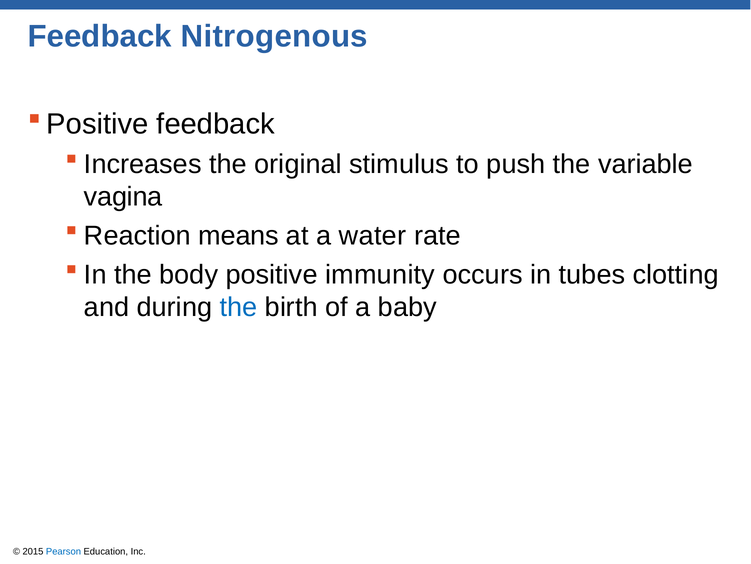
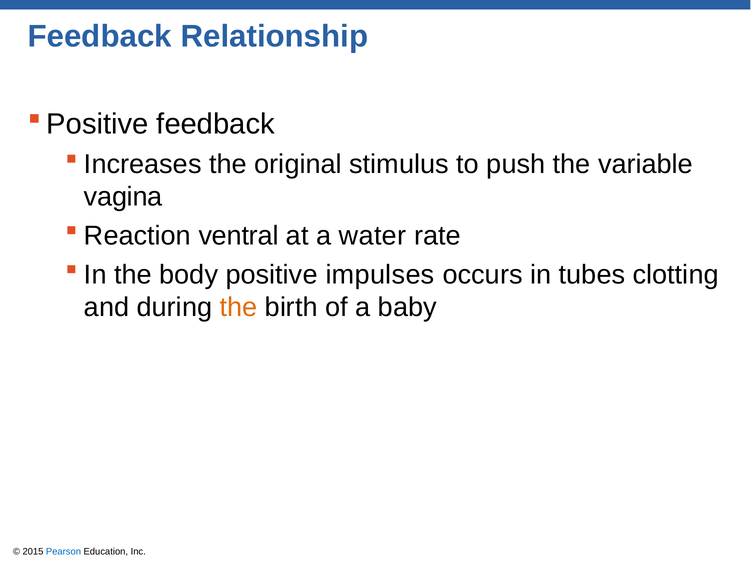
Nitrogenous: Nitrogenous -> Relationship
means: means -> ventral
immunity: immunity -> impulses
the at (238, 307) colour: blue -> orange
